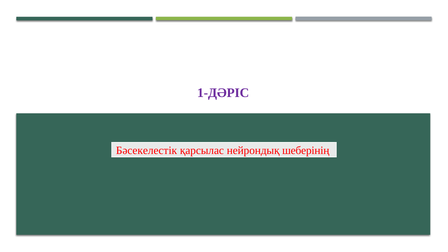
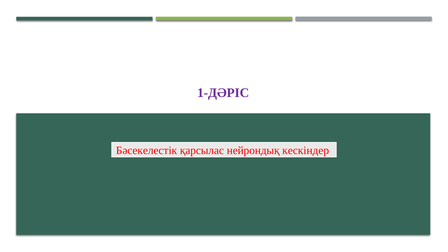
шеберінің: шеберінің -> кескіндер
